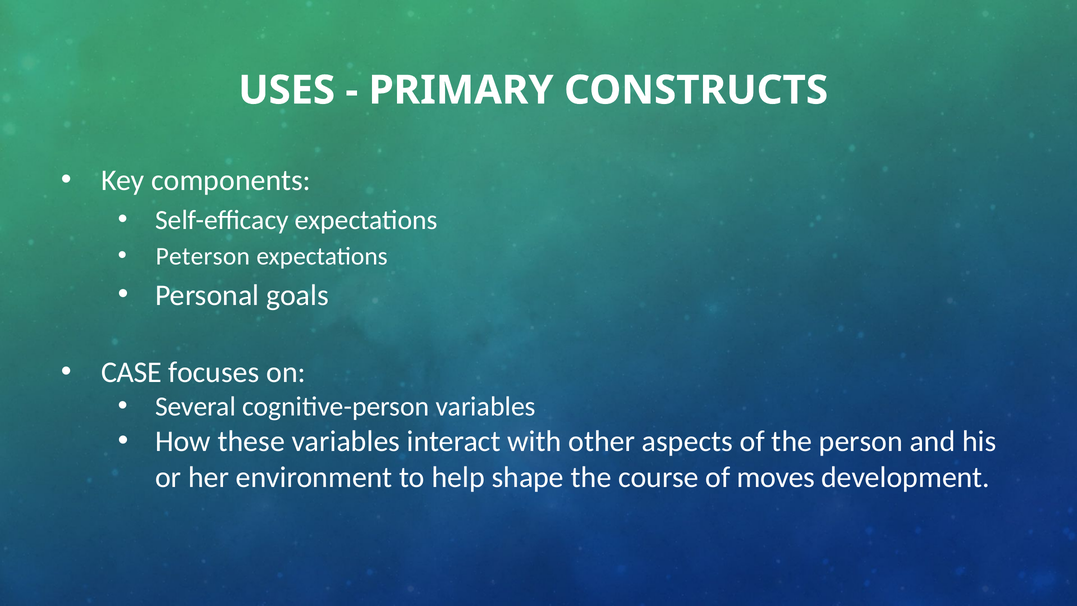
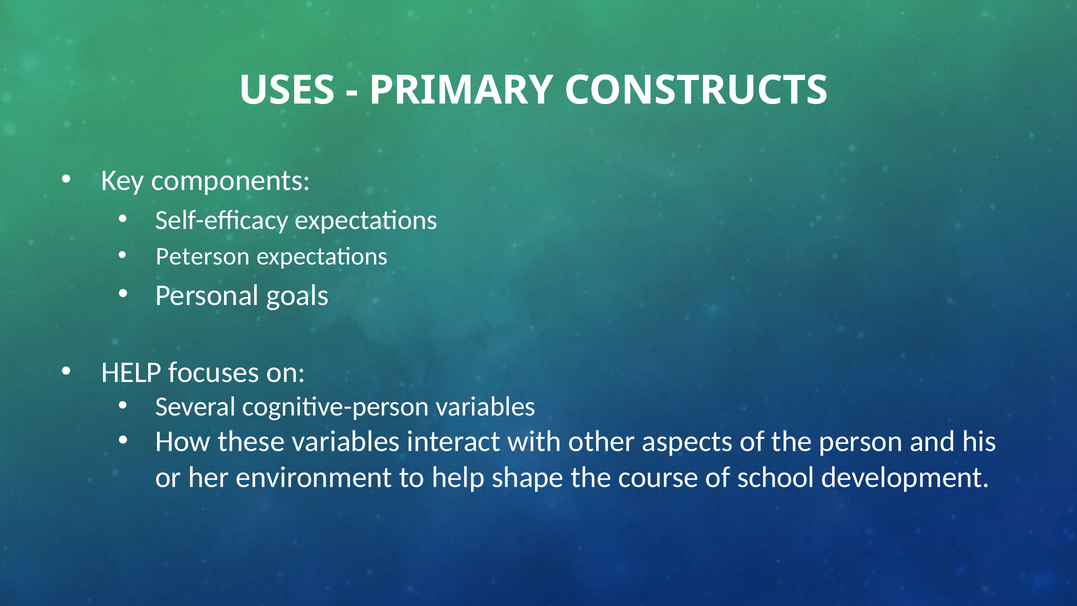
CASE at (132, 372): CASE -> HELP
moves: moves -> school
